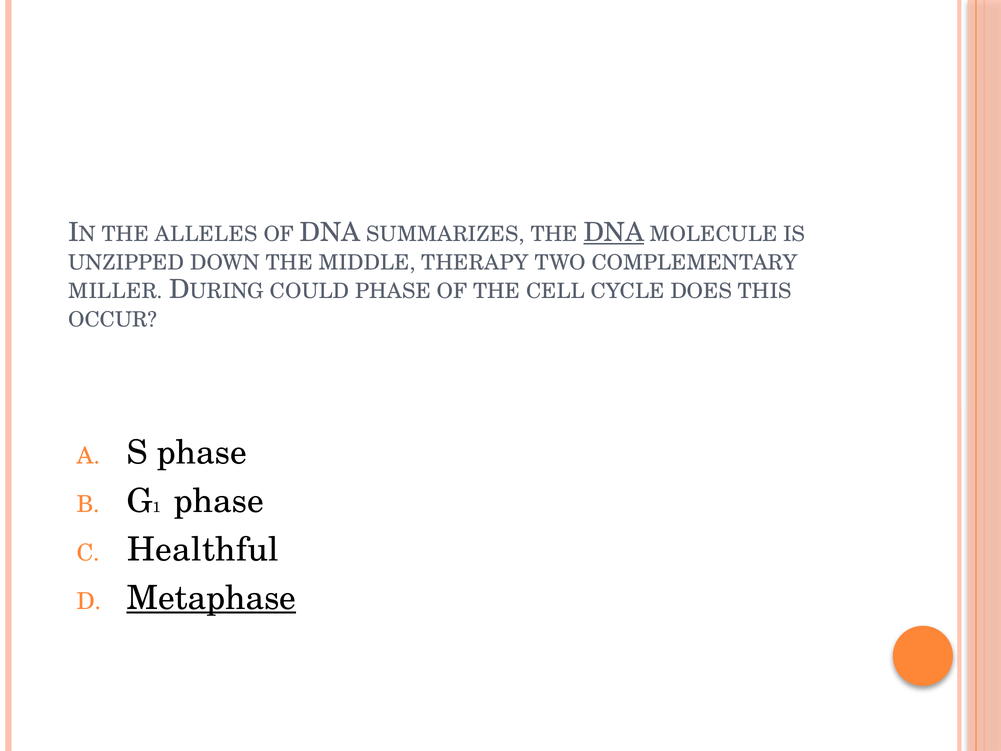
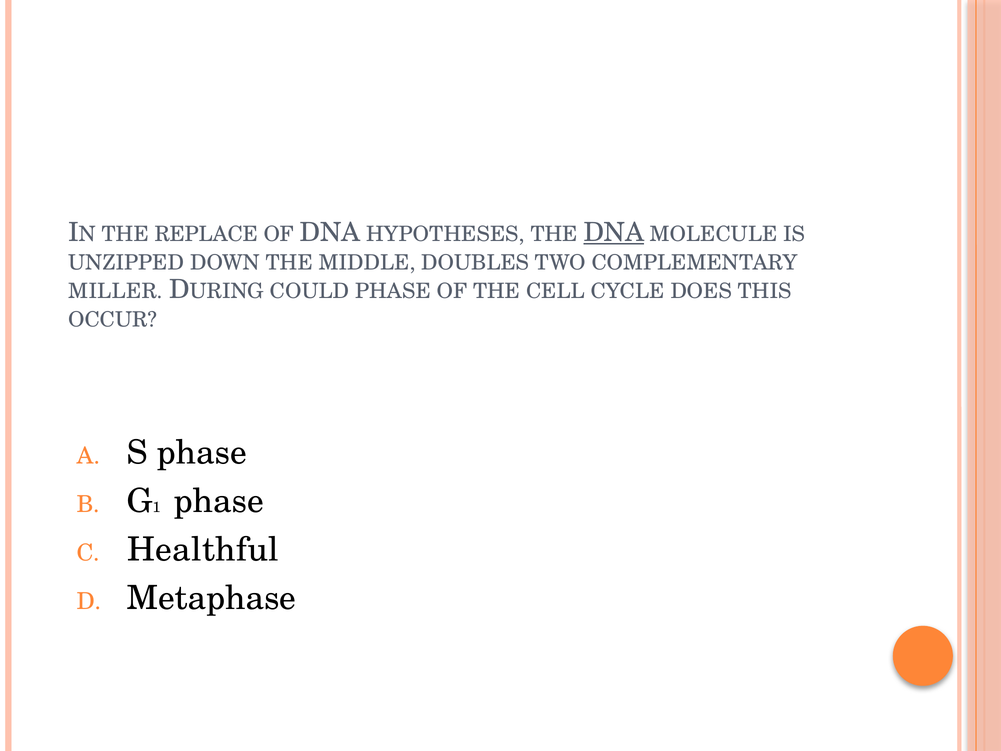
ALLELES: ALLELES -> REPLACE
SUMMARIZES: SUMMARIZES -> HYPOTHESES
THERAPY: THERAPY -> DOUBLES
Metaphase underline: present -> none
